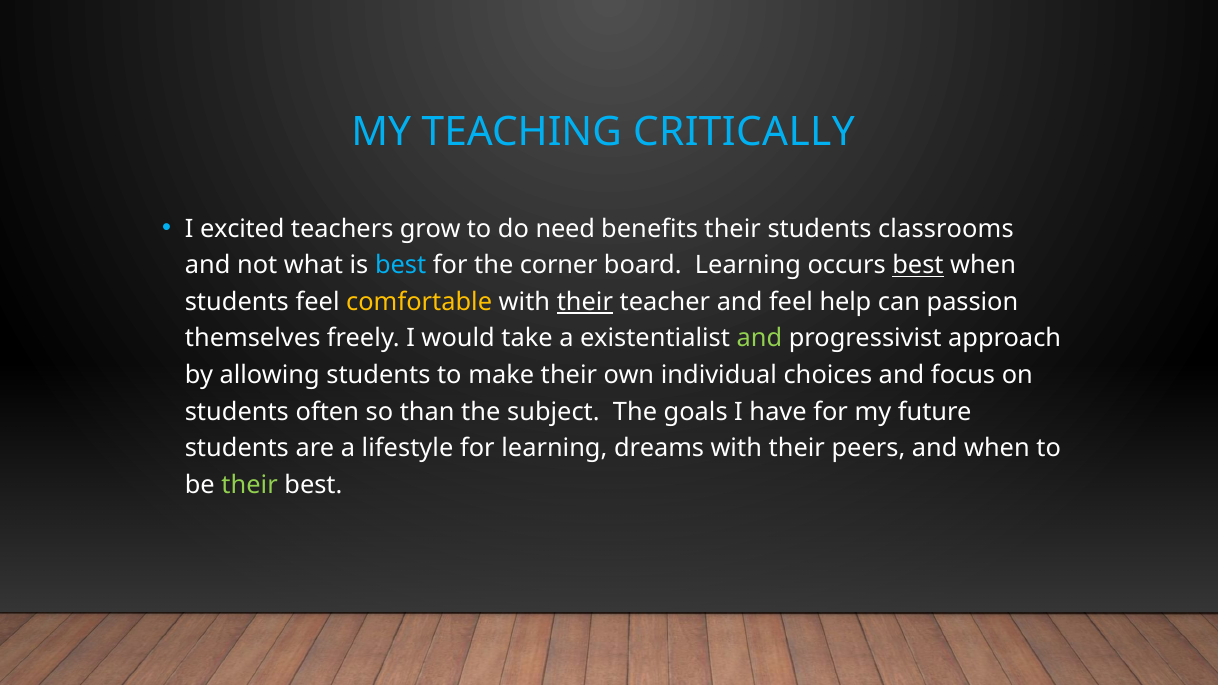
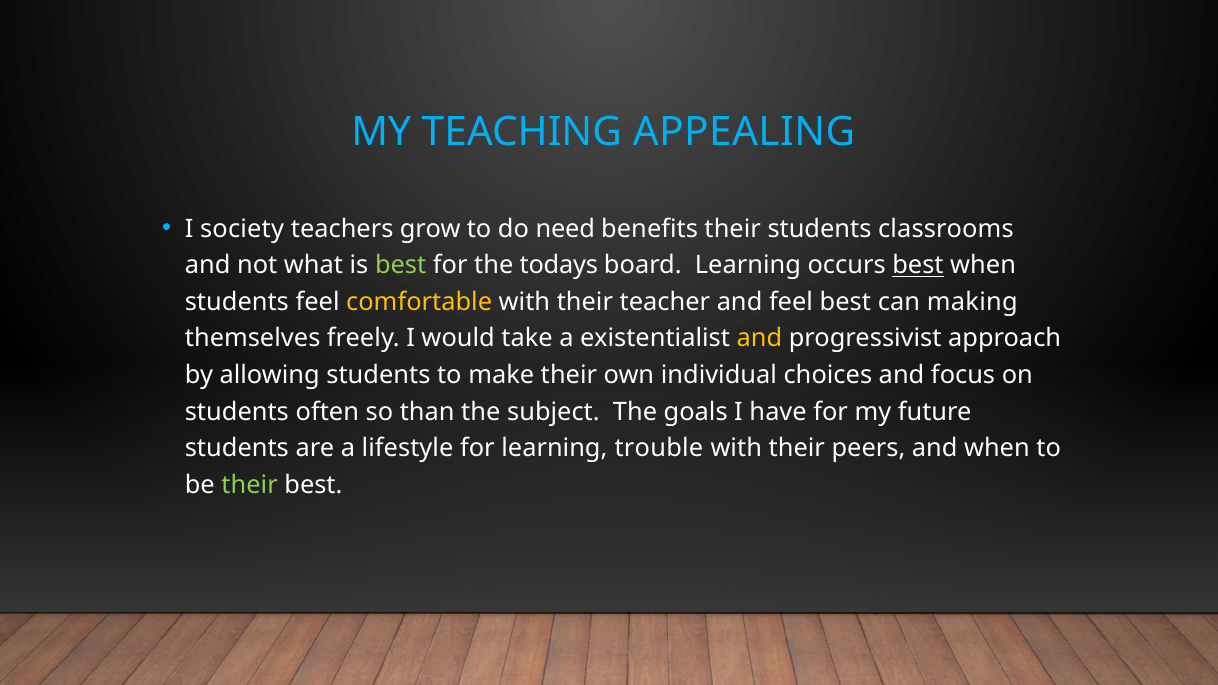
CRITICALLY: CRITICALLY -> APPEALING
excited: excited -> society
best at (401, 266) colour: light blue -> light green
corner: corner -> todays
their at (585, 302) underline: present -> none
feel help: help -> best
passion: passion -> making
and at (759, 339) colour: light green -> yellow
dreams: dreams -> trouble
